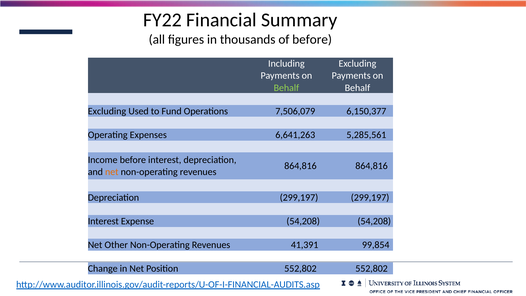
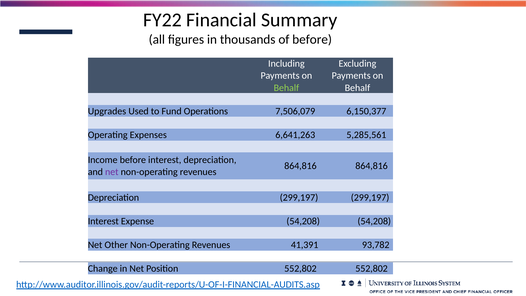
Excluding at (107, 111): Excluding -> Upgrades
net at (112, 172) colour: orange -> purple
99,854: 99,854 -> 93,782
